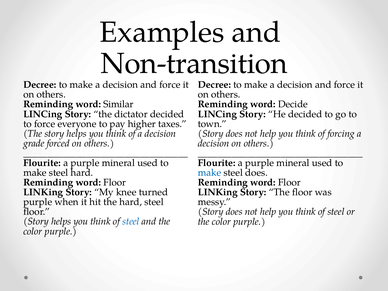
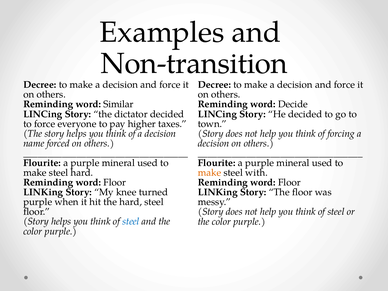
grade: grade -> name
make at (210, 173) colour: blue -> orange
steel does: does -> with
